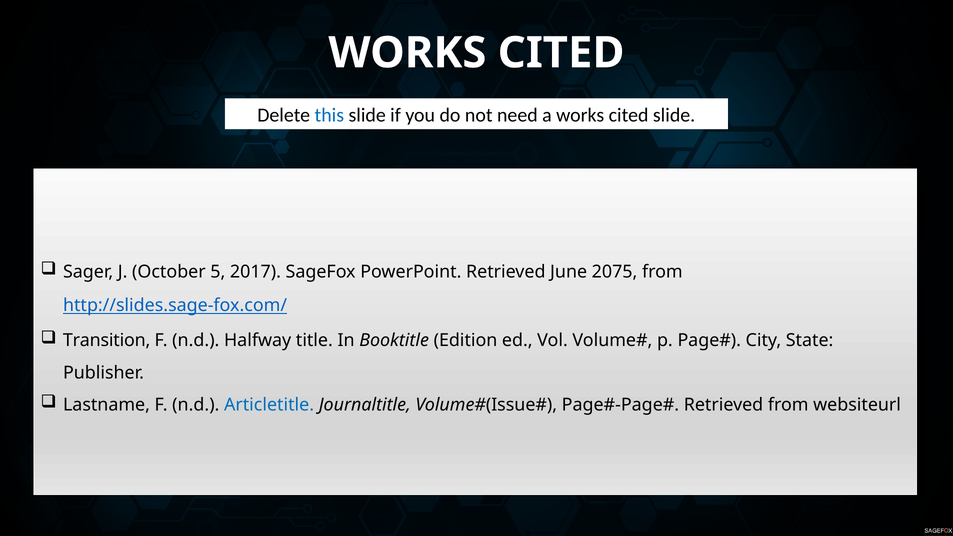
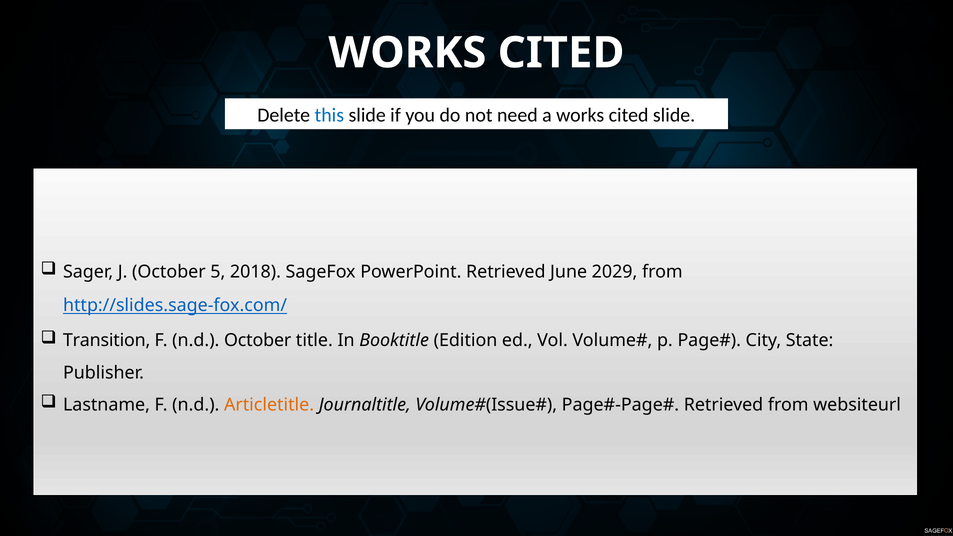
2017: 2017 -> 2018
2075: 2075 -> 2029
n.d Halfway: Halfway -> October
Articletitle colour: blue -> orange
